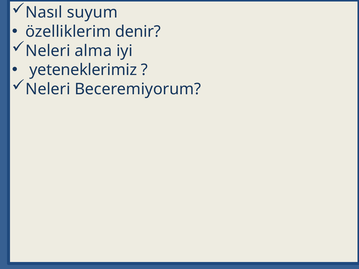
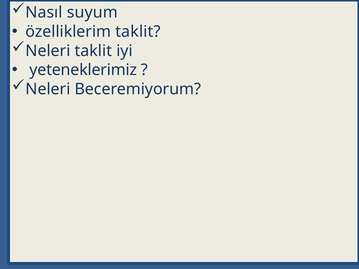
özelliklerim denir: denir -> taklit
Neleri alma: alma -> taklit
